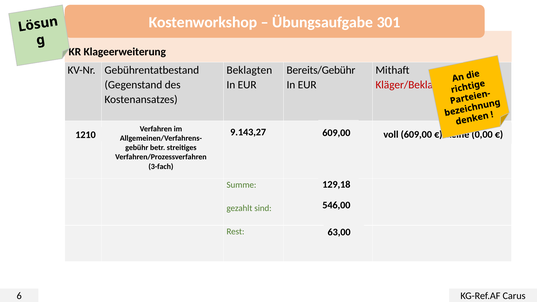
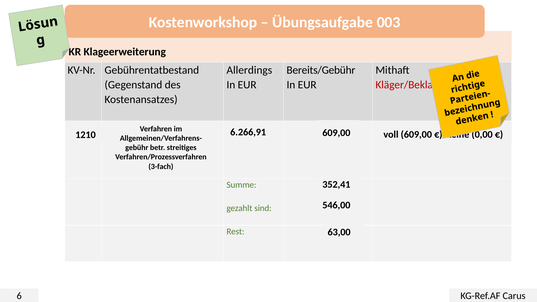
301: 301 -> 003
Beklagten: Beklagten -> Allerdings
9.143,27: 9.143,27 -> 6.266,91
129,18: 129,18 -> 352,41
